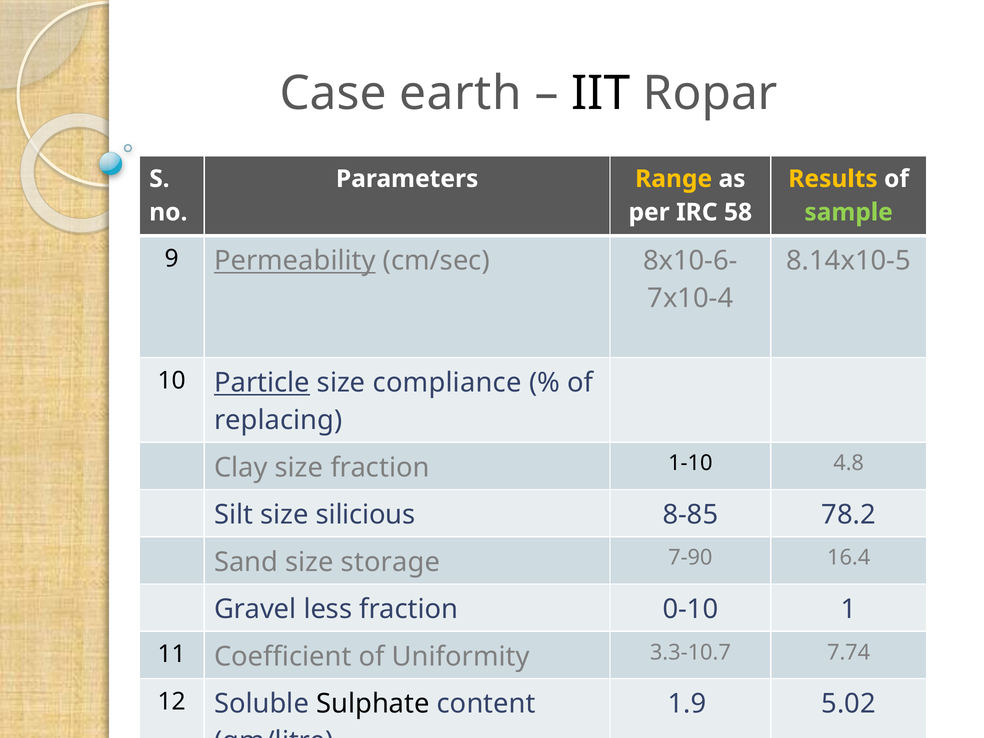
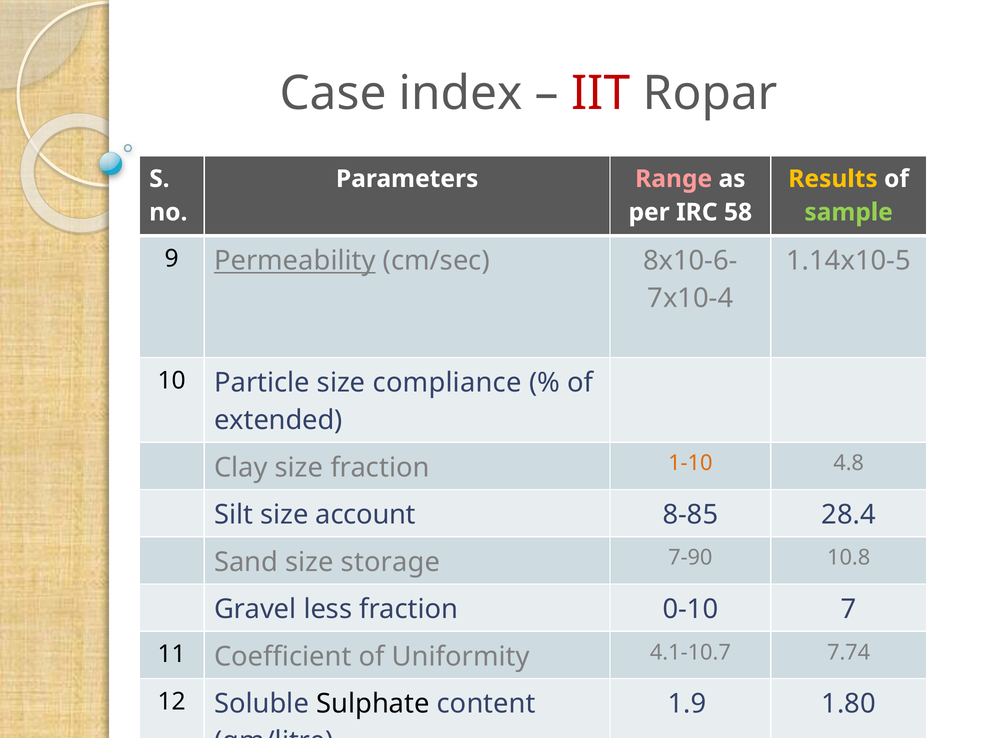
earth: earth -> index
IIT colour: black -> red
Range colour: yellow -> pink
8.14x10-5: 8.14x10-5 -> 1.14x10-5
Particle underline: present -> none
replacing: replacing -> extended
1-10 colour: black -> orange
silicious: silicious -> account
78.2: 78.2 -> 28.4
16.4: 16.4 -> 10.8
1: 1 -> 7
3.3-10.7: 3.3-10.7 -> 4.1-10.7
5.02: 5.02 -> 1.80
